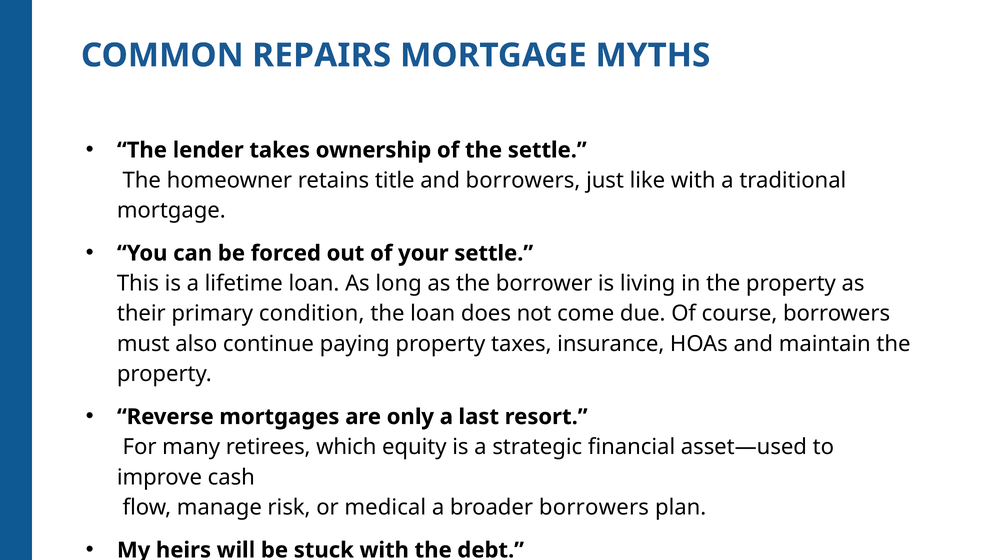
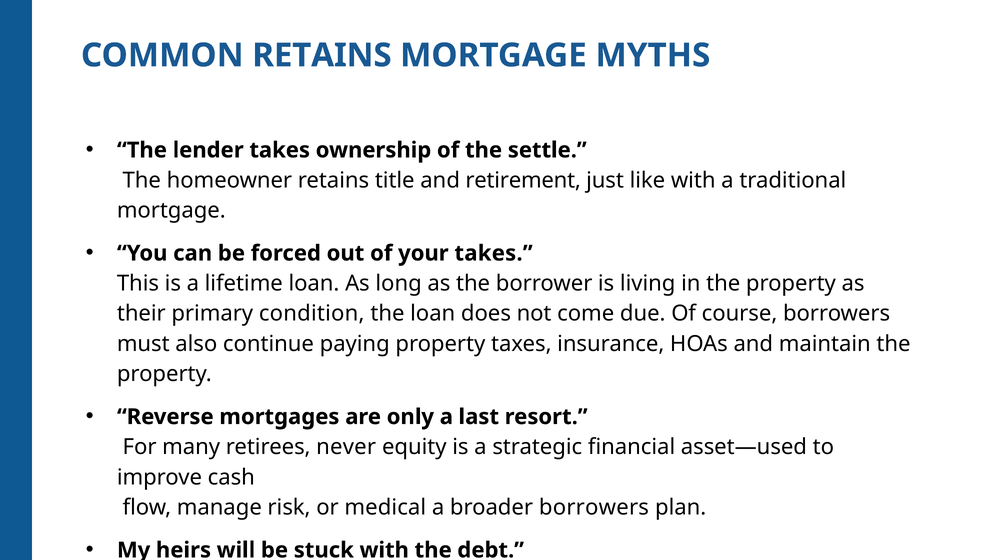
COMMON REPAIRS: REPAIRS -> RETAINS
and borrowers: borrowers -> retirement
your settle: settle -> takes
retirees which: which -> never
